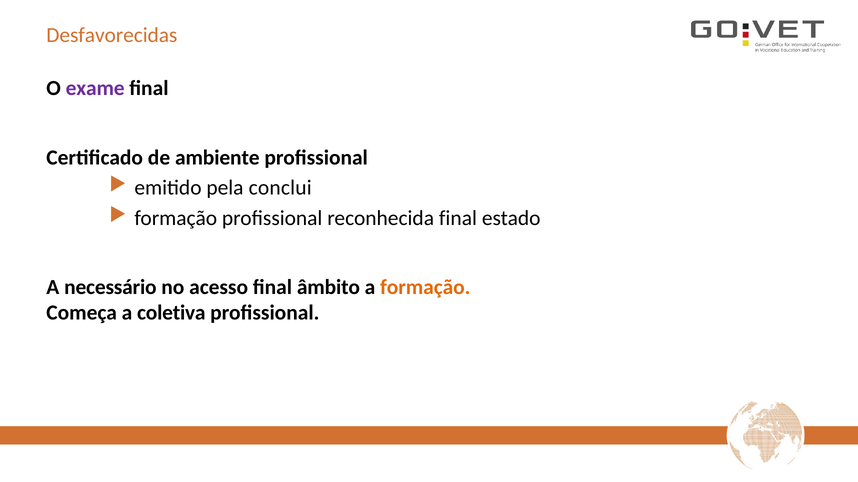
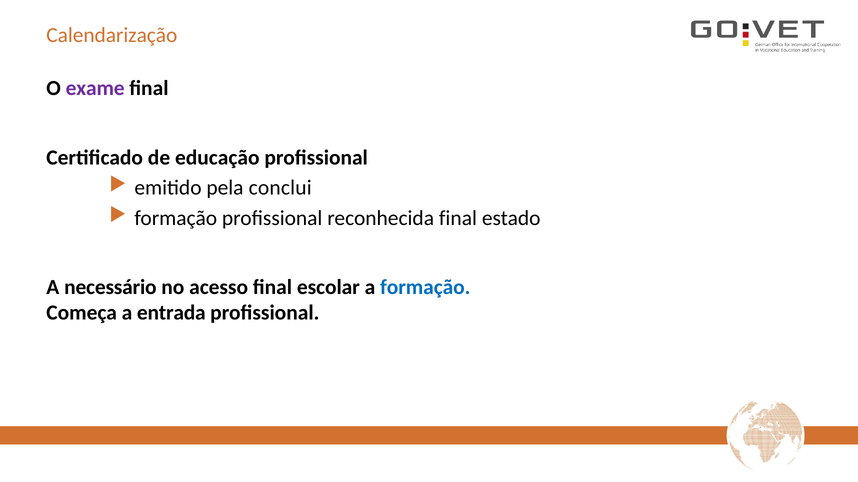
Desfavorecidas: Desfavorecidas -> Calendarização
ambiente: ambiente -> educação
âmbito: âmbito -> escolar
formação at (425, 288) colour: orange -> blue
coletiva: coletiva -> entrada
